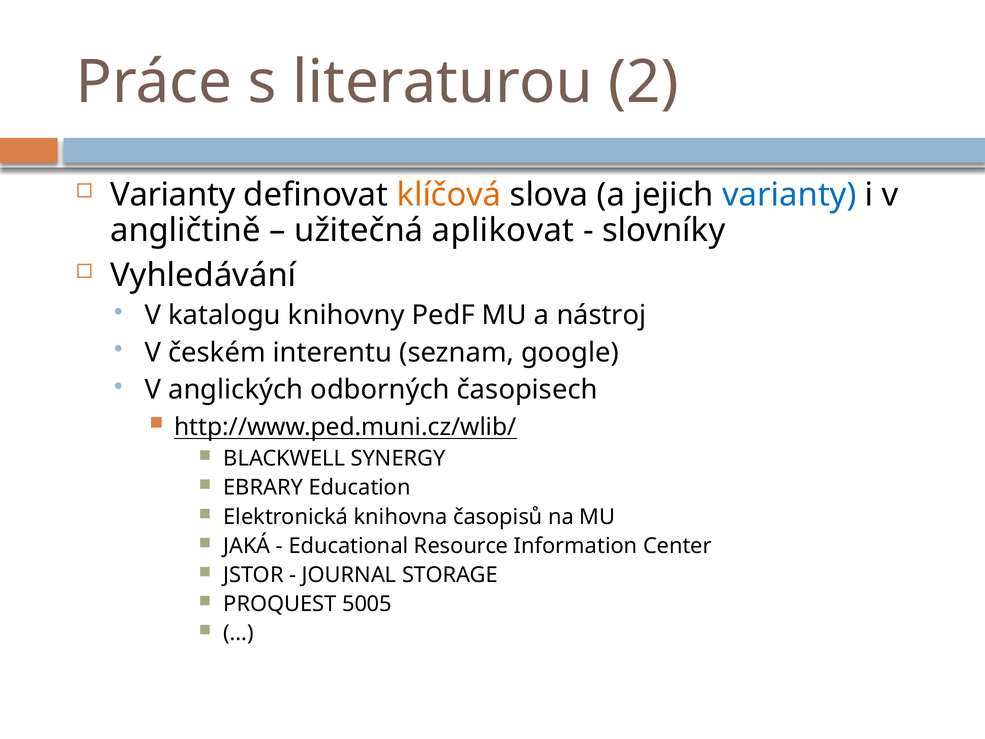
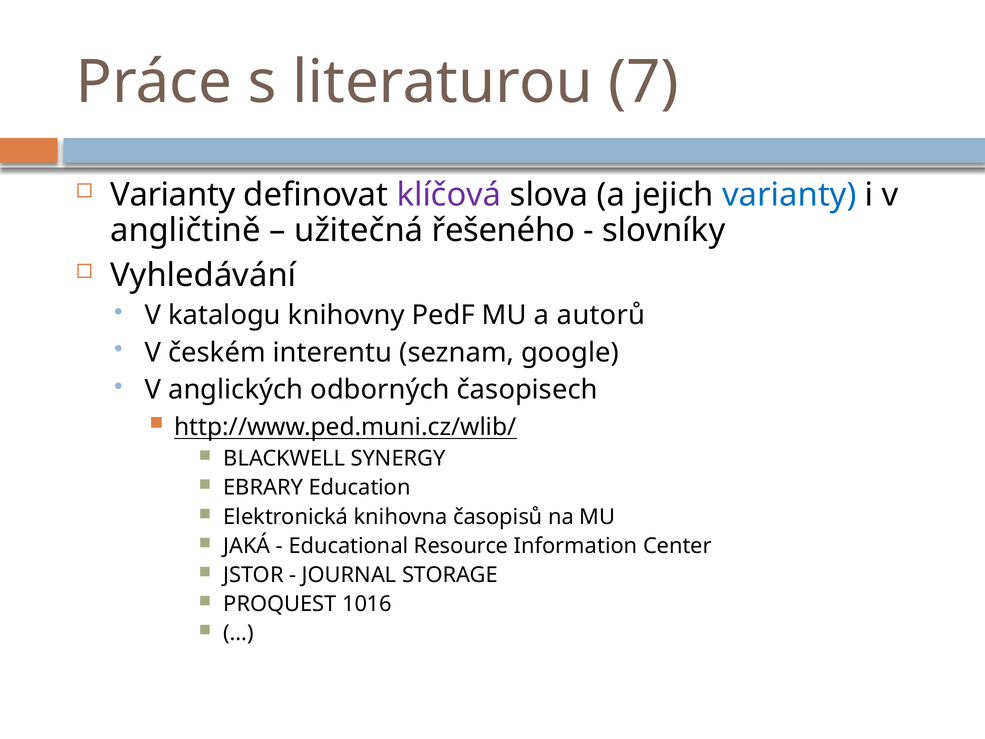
2: 2 -> 7
klíčová colour: orange -> purple
aplikovat: aplikovat -> řešeného
nástroj: nástroj -> autorů
5005: 5005 -> 1016
